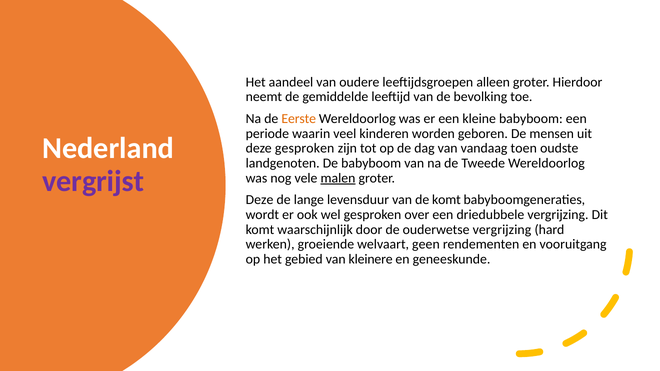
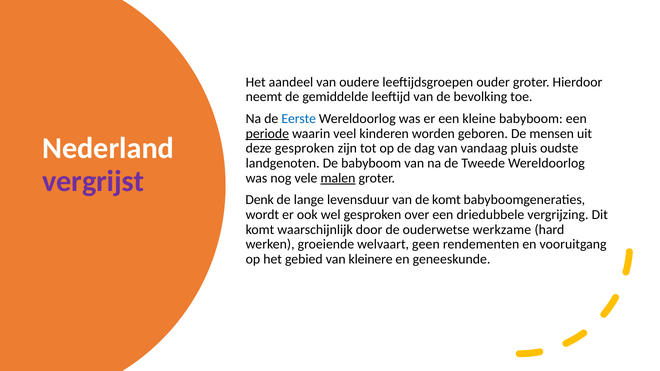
alleen: alleen -> ouder
Eerste colour: orange -> blue
periode underline: none -> present
toen: toen -> pluis
Deze at (260, 200): Deze -> Denk
ouderwetse vergrijzing: vergrijzing -> werkzame
